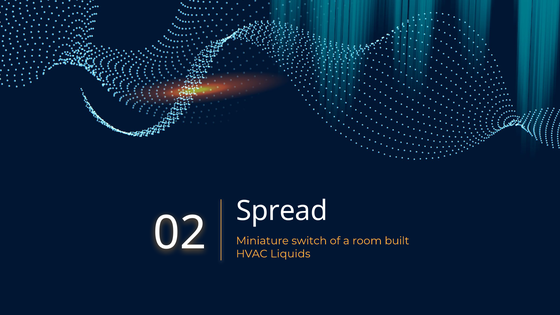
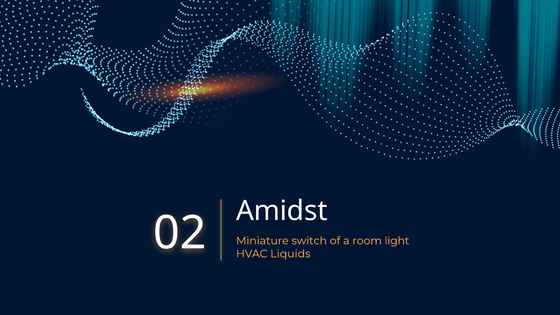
Spread: Spread -> Amidst
built: built -> light
